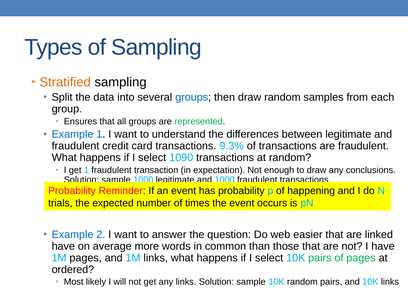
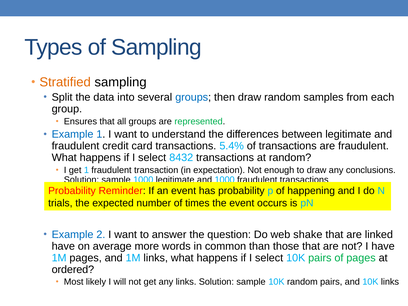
9.3%: 9.3% -> 5.4%
1090: 1090 -> 8432
easier: easier -> shake
